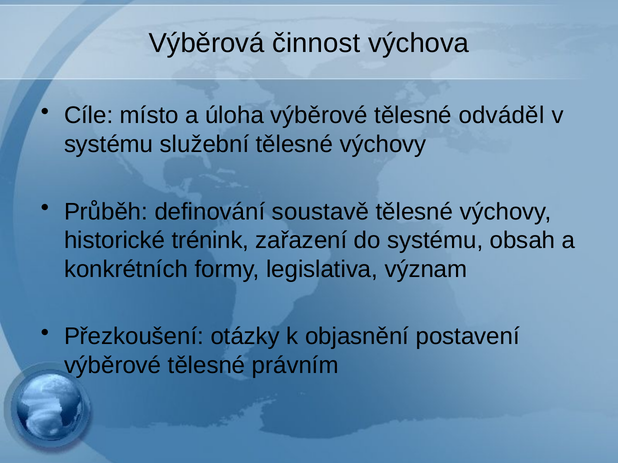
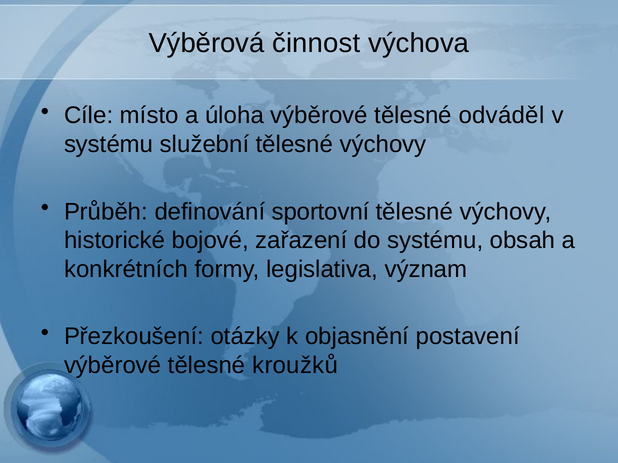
soustavě: soustavě -> sportovní
trénink: trénink -> bojové
právním: právním -> kroužků
